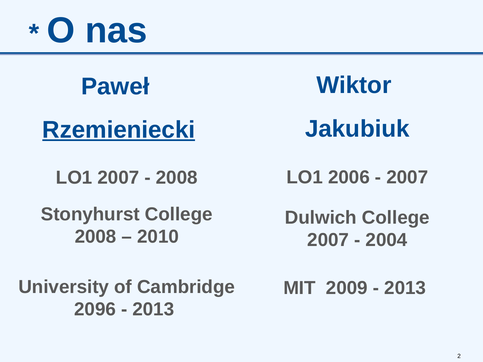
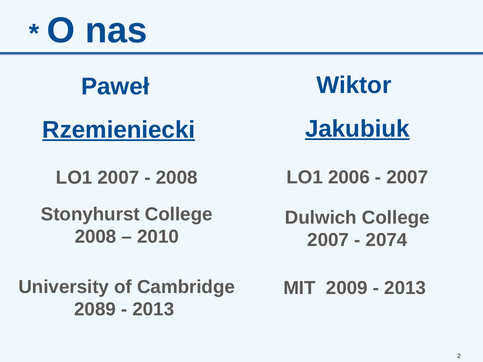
Jakubiuk underline: none -> present
2004: 2004 -> 2074
2096: 2096 -> 2089
